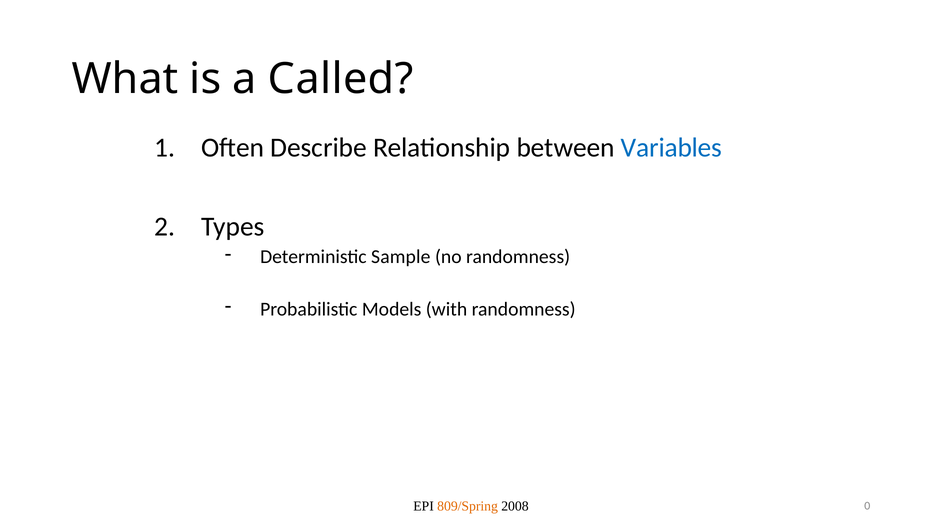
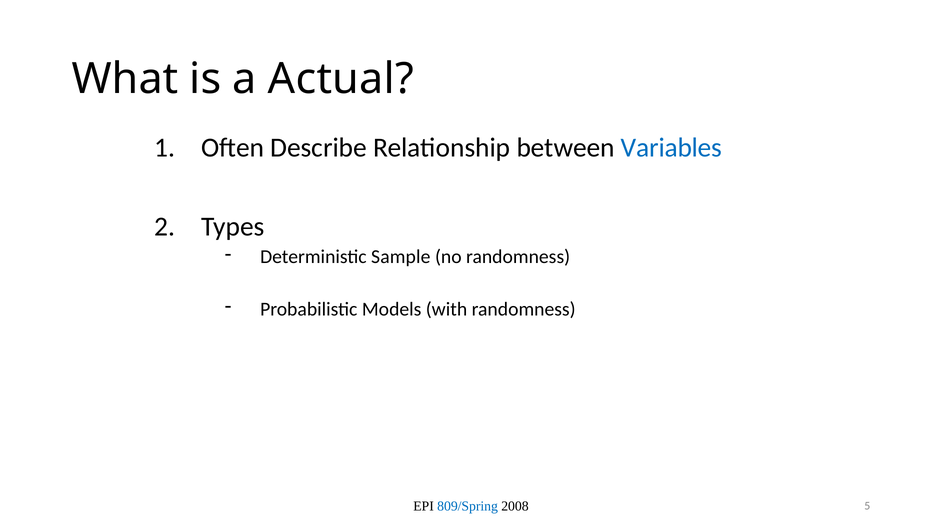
Called: Called -> Actual
809/Spring colour: orange -> blue
0: 0 -> 5
